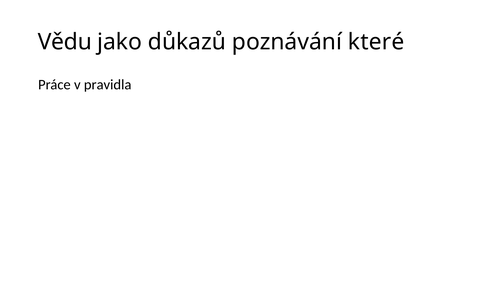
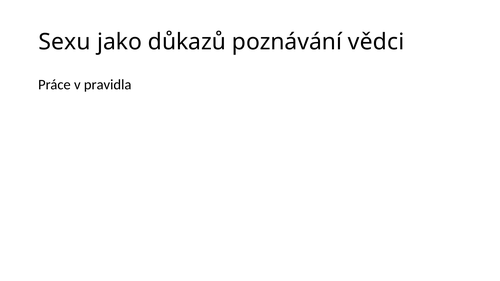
Vědu: Vědu -> Sexu
které: které -> vědci
